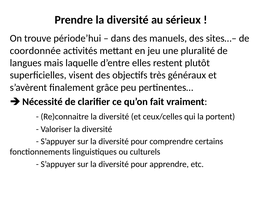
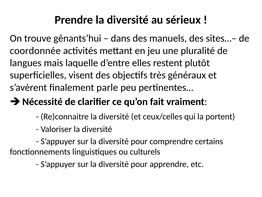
période’hui: période’hui -> gênants’hui
grâce: grâce -> parle
